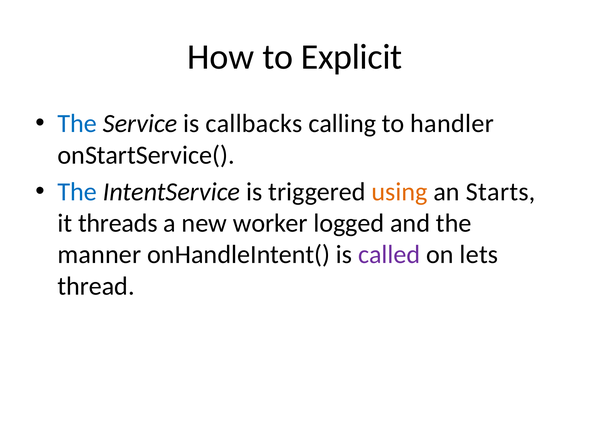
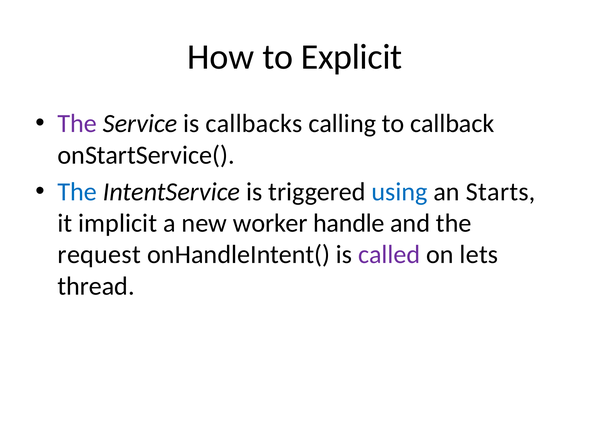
The at (77, 124) colour: blue -> purple
handler: handler -> callback
using colour: orange -> blue
threads: threads -> implicit
logged: logged -> handle
manner: manner -> request
